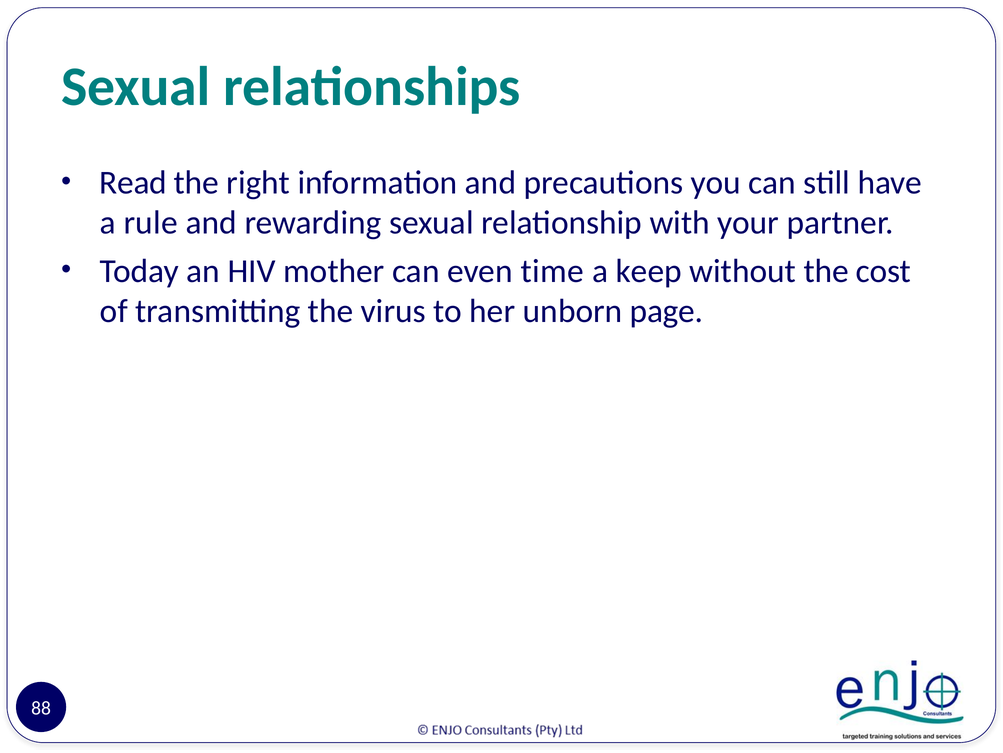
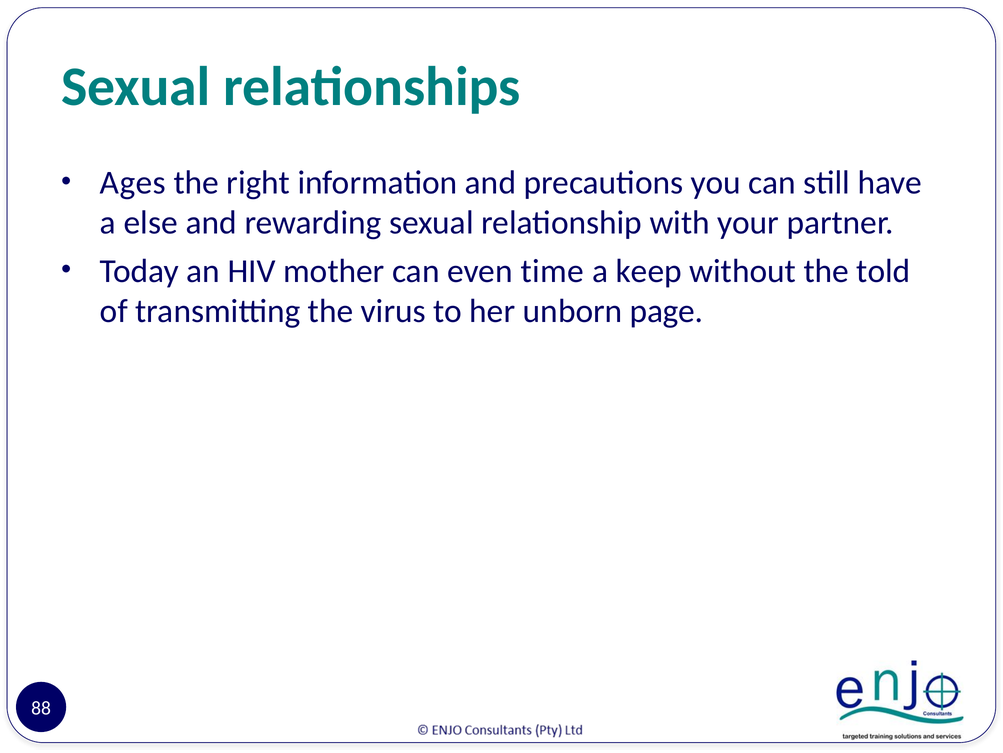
Read: Read -> Ages
rule: rule -> else
cost: cost -> told
